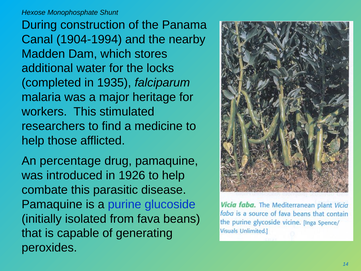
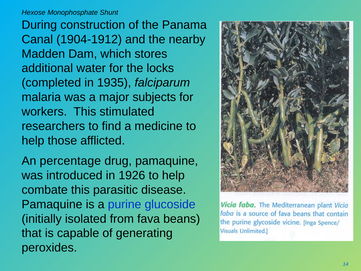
1904-1994: 1904-1994 -> 1904-1912
heritage: heritage -> subjects
